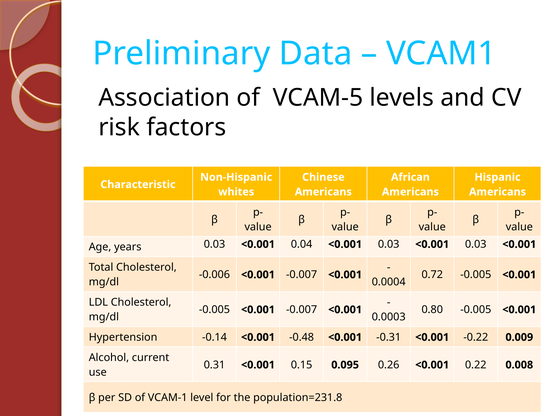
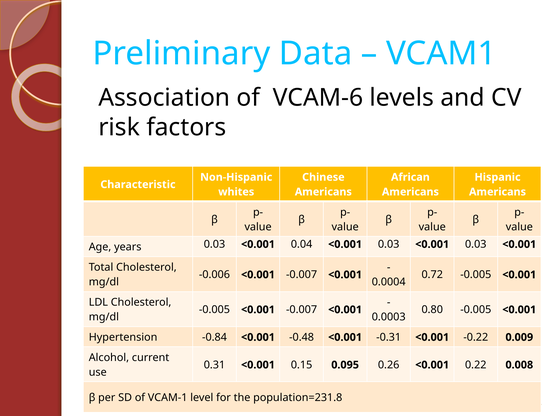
VCAM-5: VCAM-5 -> VCAM-6
-0.14: -0.14 -> -0.84
